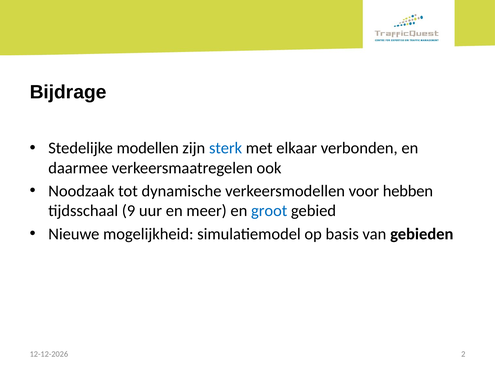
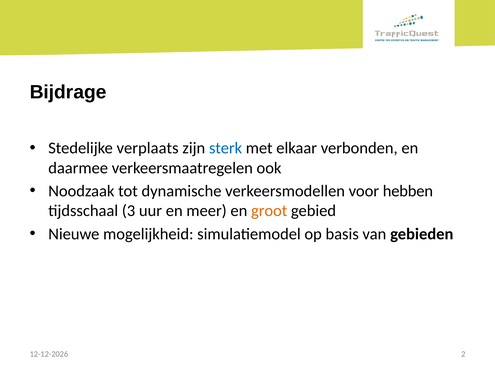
modellen: modellen -> verplaats
9: 9 -> 3
groot colour: blue -> orange
